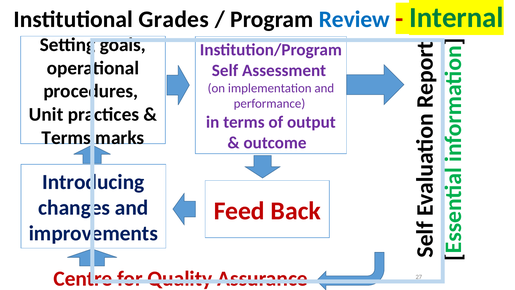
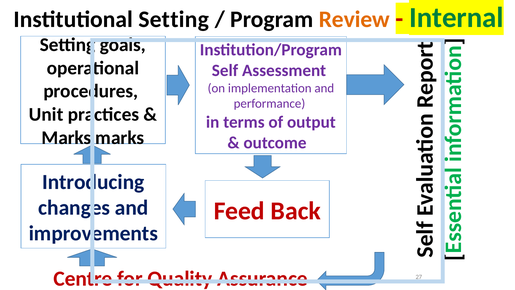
Institutional Grades: Grades -> Setting
Review colour: blue -> orange
Terms at (66, 137): Terms -> Marks
